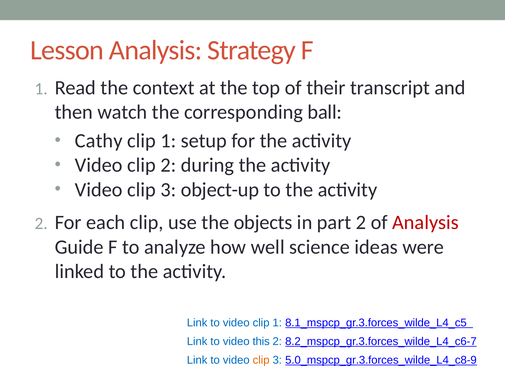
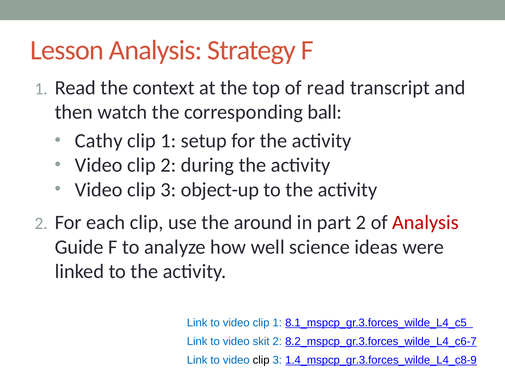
of their: their -> read
objects: objects -> around
this: this -> skit
clip at (261, 360) colour: orange -> black
5.0_mspcp_gr.3.forces_wilde_L4_c8-9: 5.0_mspcp_gr.3.forces_wilde_L4_c8-9 -> 1.4_mspcp_gr.3.forces_wilde_L4_c8-9
